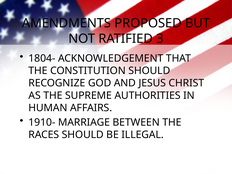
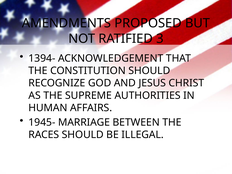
1804-: 1804- -> 1394-
1910-: 1910- -> 1945-
